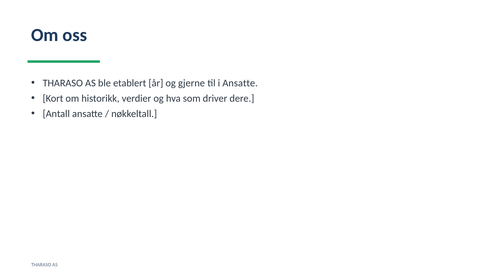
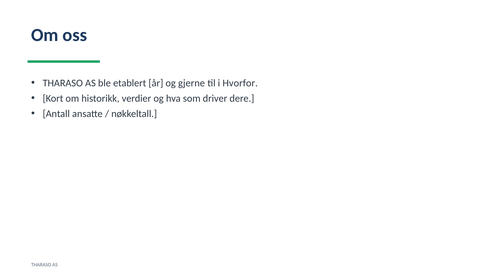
i Ansatte: Ansatte -> Hvorfor
